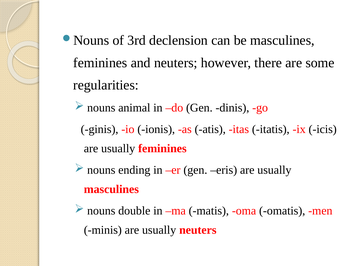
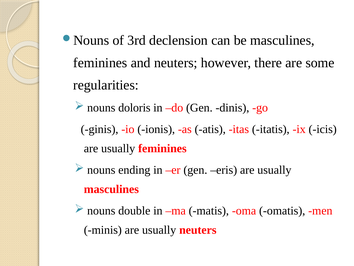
animal: animal -> doloris
